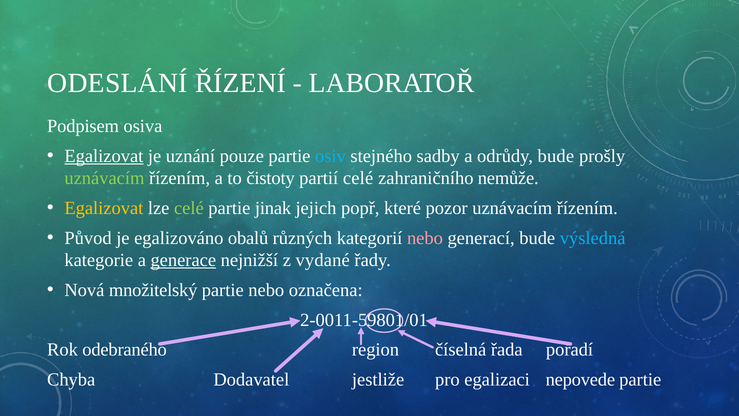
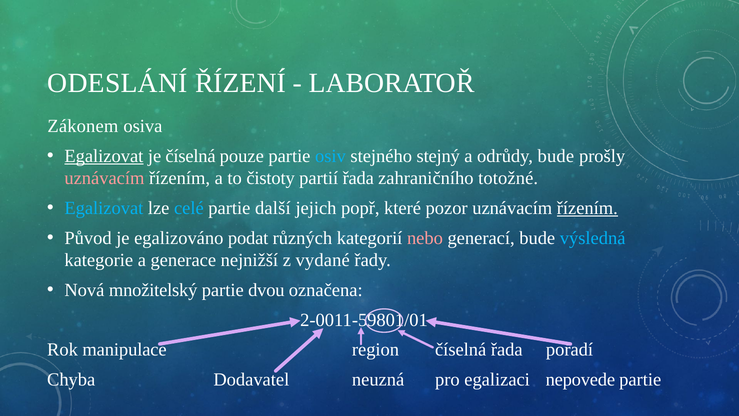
Podpisem: Podpisem -> Zákonem
je uznání: uznání -> číselná
sadby: sadby -> stejný
uznávacím at (104, 178) colour: light green -> pink
partií celé: celé -> řada
nemůže: nemůže -> totožné
Egalizovat at (104, 208) colour: yellow -> light blue
celé at (189, 208) colour: light green -> light blue
jinak: jinak -> další
řízením at (587, 208) underline: none -> present
obalů: obalů -> podat
generace underline: present -> none
partie nebo: nebo -> dvou
odebraného: odebraného -> manipulace
jestliže: jestliže -> neuzná
